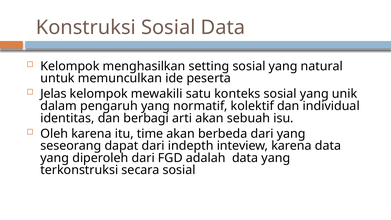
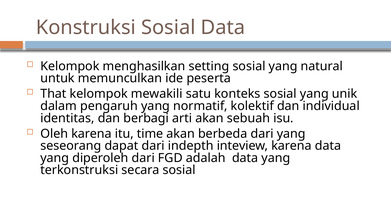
Jelas: Jelas -> That
